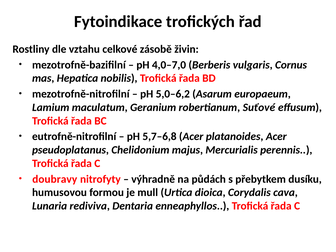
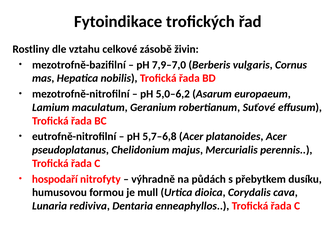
4,0–7,0: 4,0–7,0 -> 7,9–7,0
doubravy: doubravy -> hospodaří
